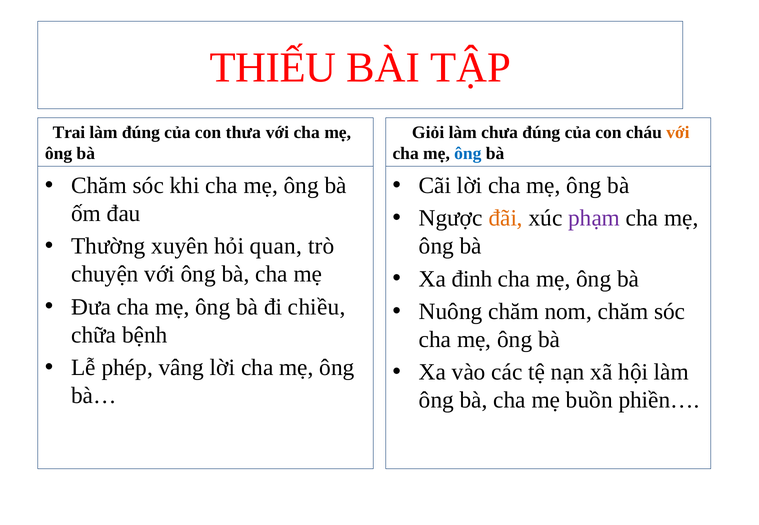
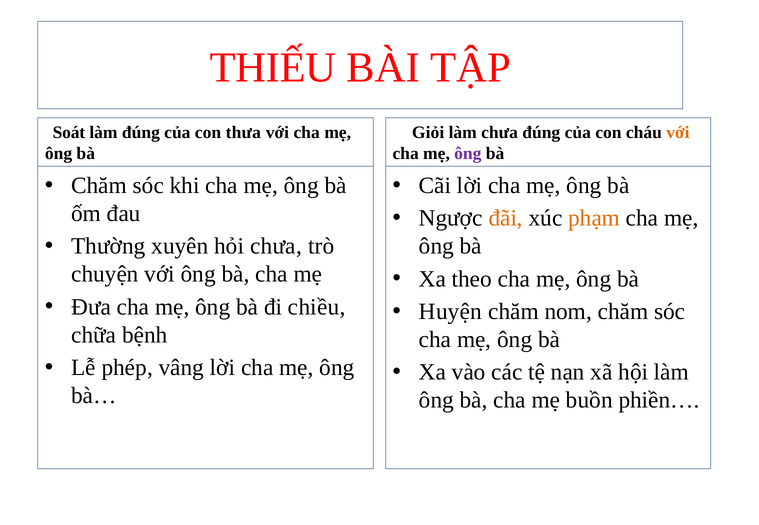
Trai: Trai -> Soát
ông at (468, 154) colour: blue -> purple
phạm colour: purple -> orange
hỏi quan: quan -> chưa
đinh: đinh -> theo
Nuông: Nuông -> Huyện
